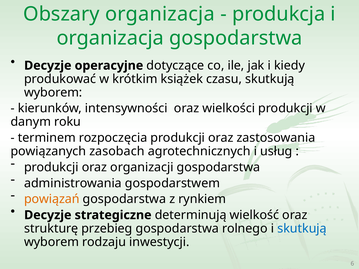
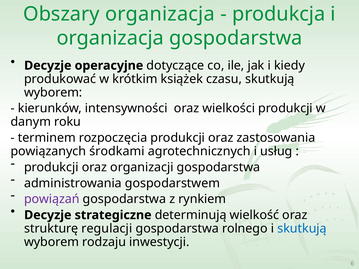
zasobach: zasobach -> środkami
powiązań colour: orange -> purple
przebieg: przebieg -> regulacji
